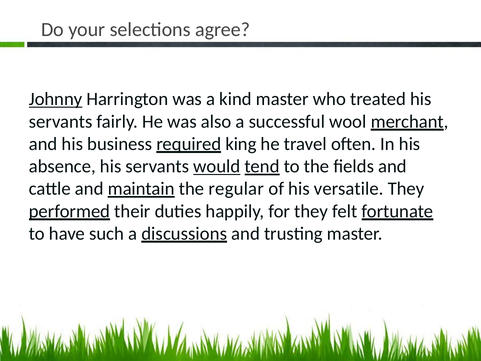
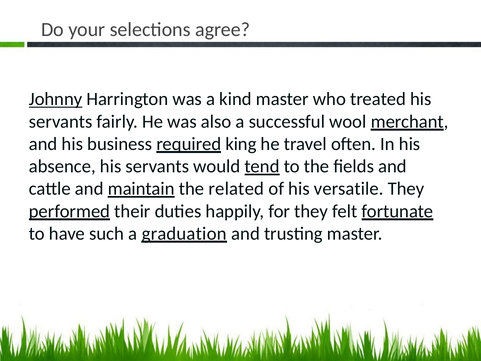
would underline: present -> none
regular: regular -> related
discussions: discussions -> graduation
